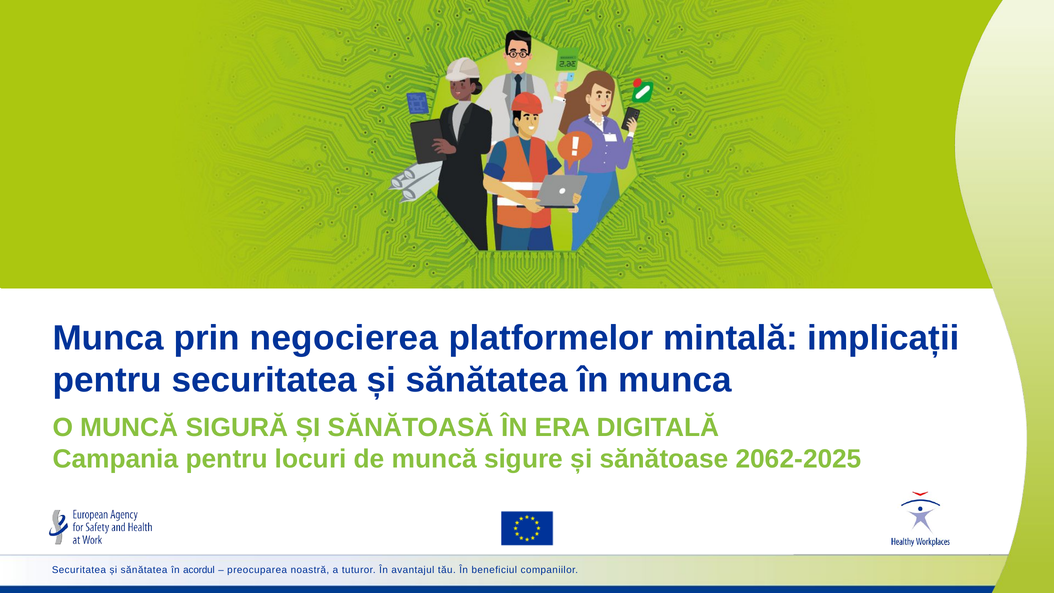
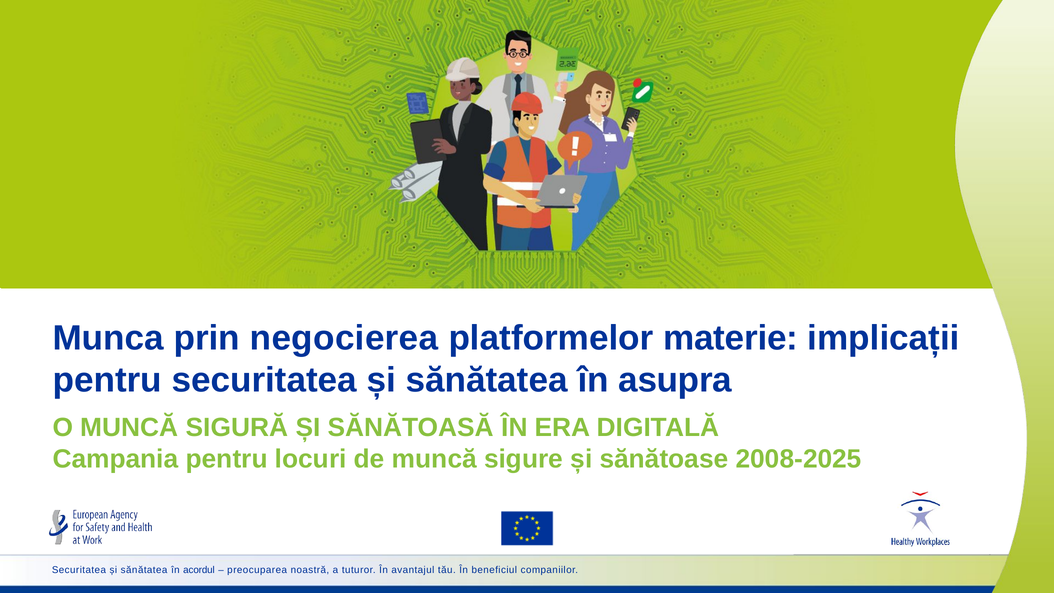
mintală: mintală -> materie
în munca: munca -> asupra
2062-2025: 2062-2025 -> 2008-2025
